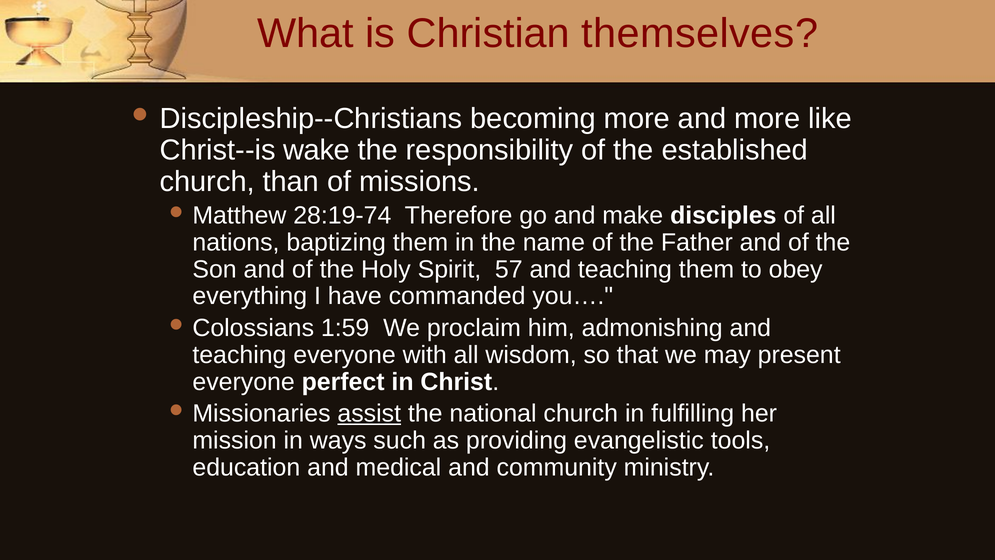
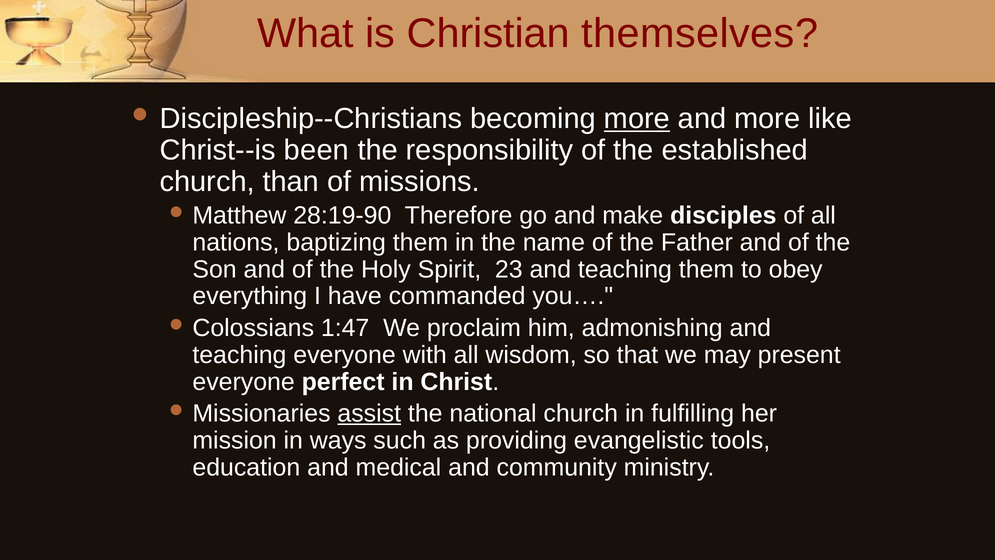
more at (637, 119) underline: none -> present
wake: wake -> been
28:19-74: 28:19-74 -> 28:19-90
57: 57 -> 23
1:59: 1:59 -> 1:47
